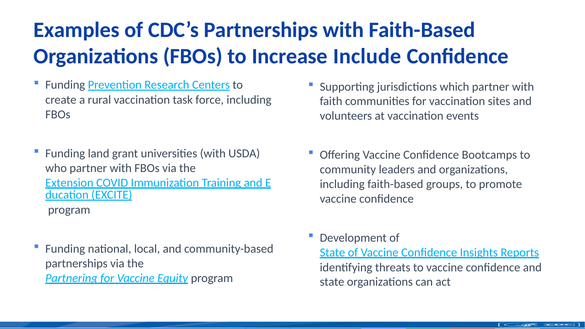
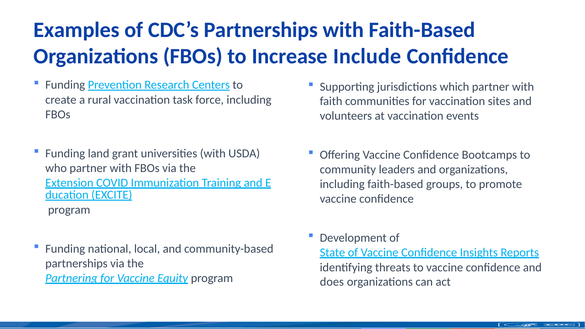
state at (332, 282): state -> does
